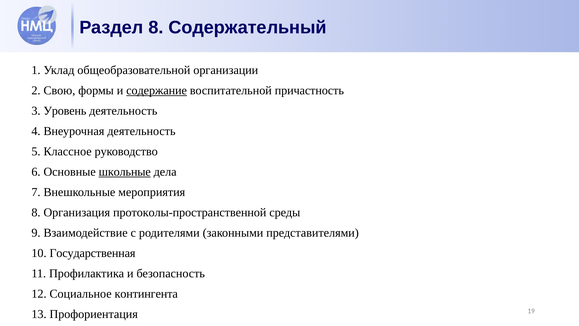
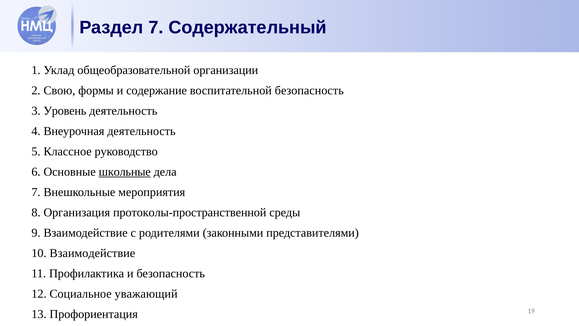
Раздел 8: 8 -> 7
содержание underline: present -> none
воспитательной причастность: причастность -> безопасность
10 Государственная: Государственная -> Взаимодействие
контингента: контингента -> уважающий
